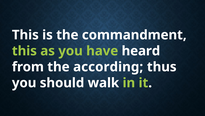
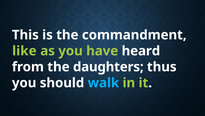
this at (24, 51): this -> like
according: according -> daughters
walk colour: white -> light blue
